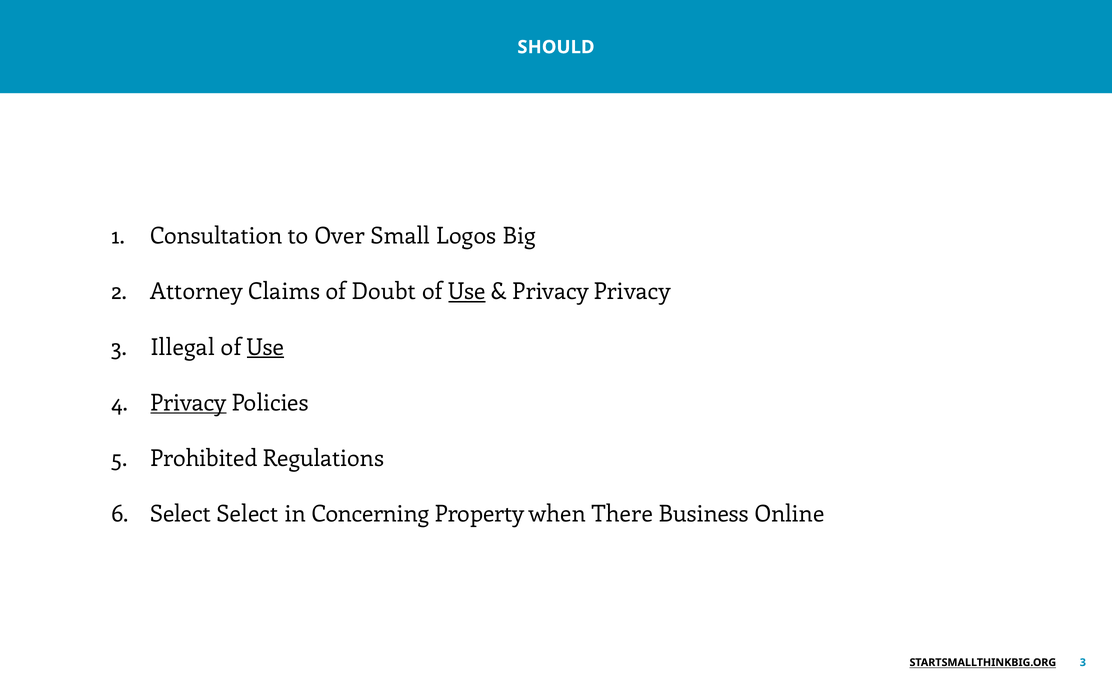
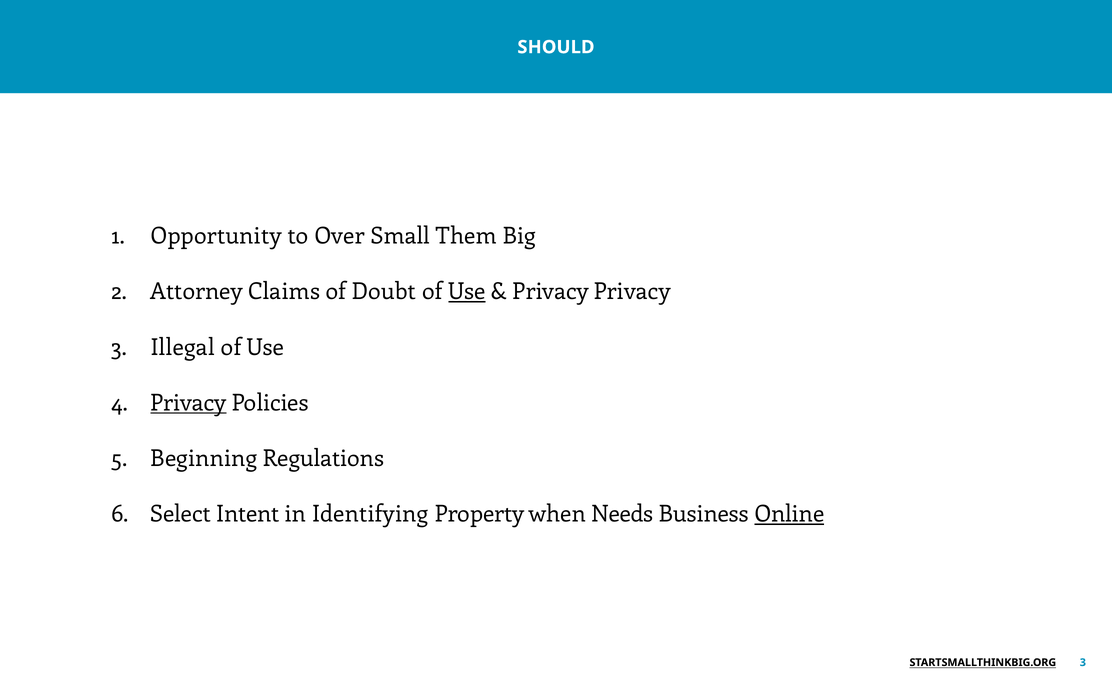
Consultation: Consultation -> Opportunity
Logos: Logos -> Them
Use at (265, 347) underline: present -> none
Prohibited: Prohibited -> Beginning
Select Select: Select -> Intent
Concerning: Concerning -> Identifying
There: There -> Needs
Online underline: none -> present
